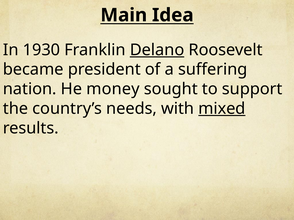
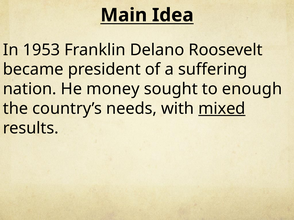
1930: 1930 -> 1953
Delano underline: present -> none
support: support -> enough
